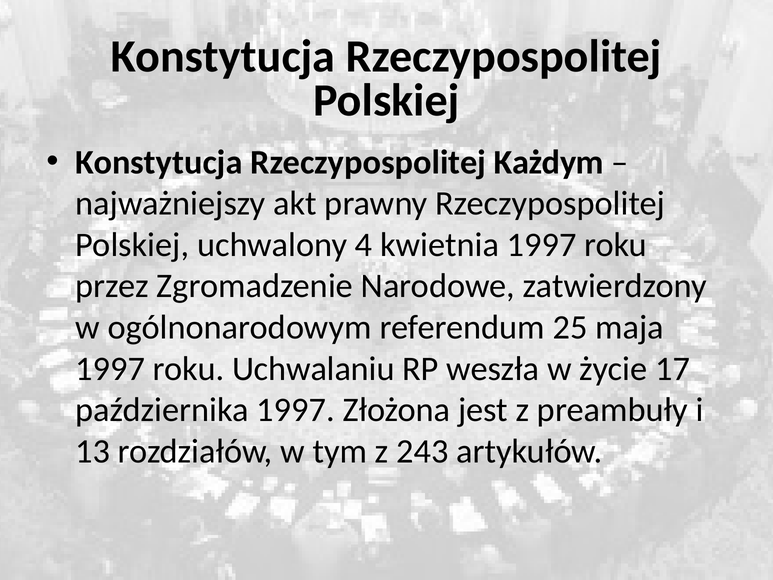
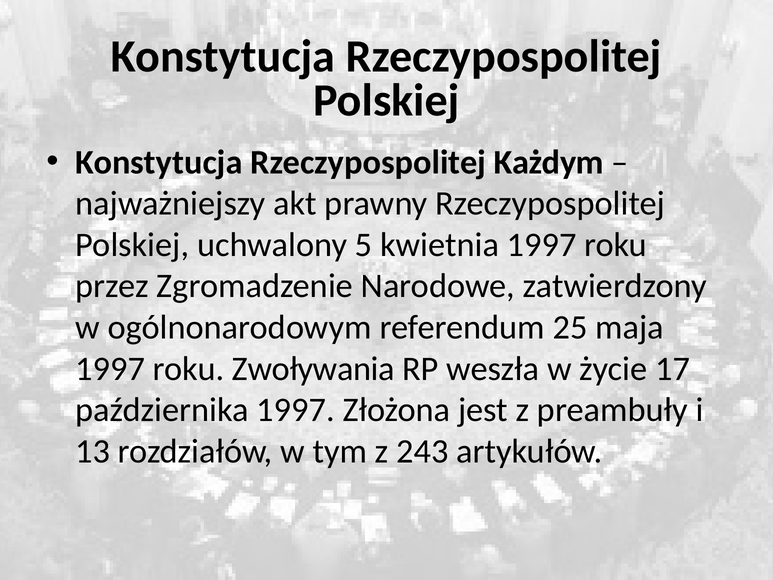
4: 4 -> 5
Uchwalaniu: Uchwalaniu -> Zwoływania
